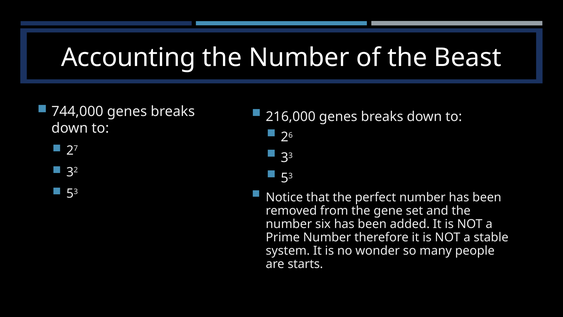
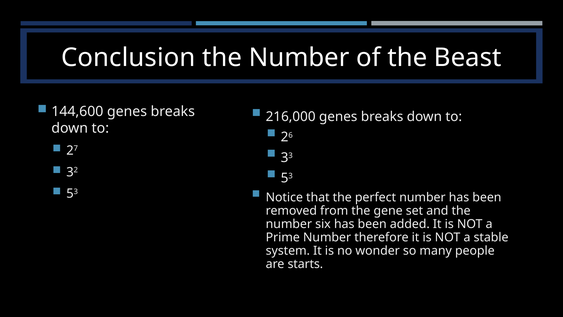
Accounting: Accounting -> Conclusion
744,000: 744,000 -> 144,600
